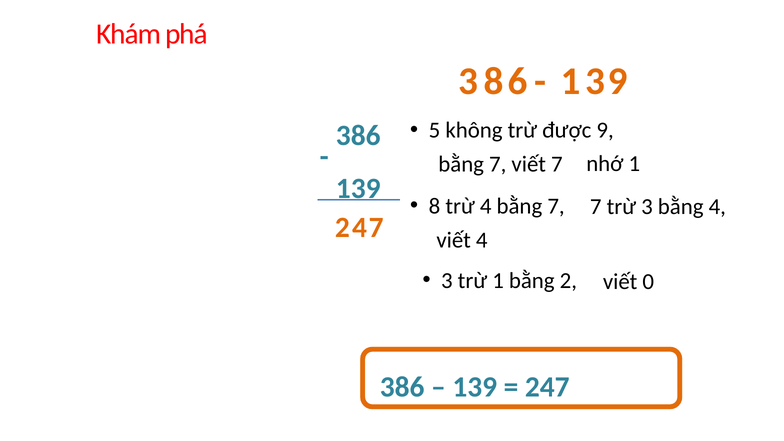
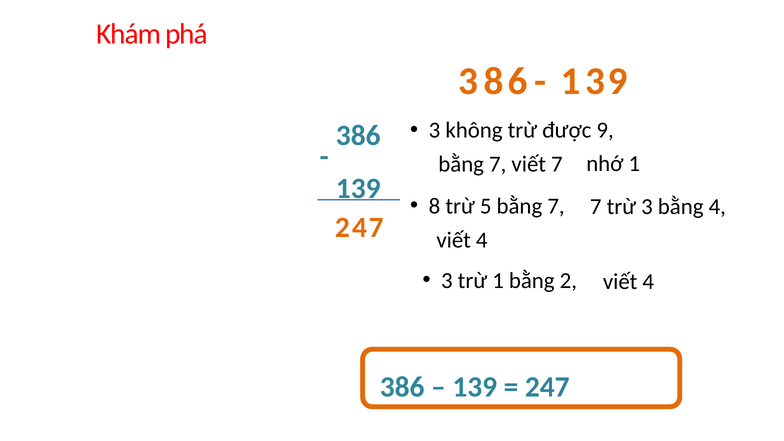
5 at (434, 130): 5 -> 3
trừ 4: 4 -> 5
2 viết 0: 0 -> 4
